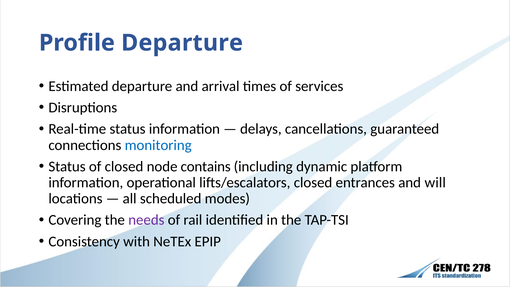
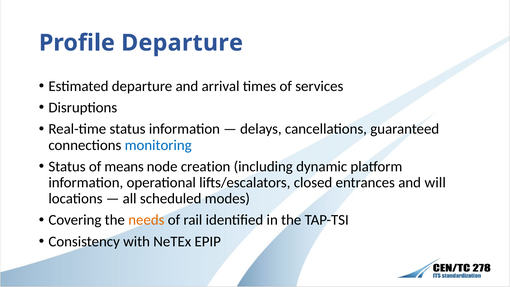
of closed: closed -> means
contains: contains -> creation
needs colour: purple -> orange
